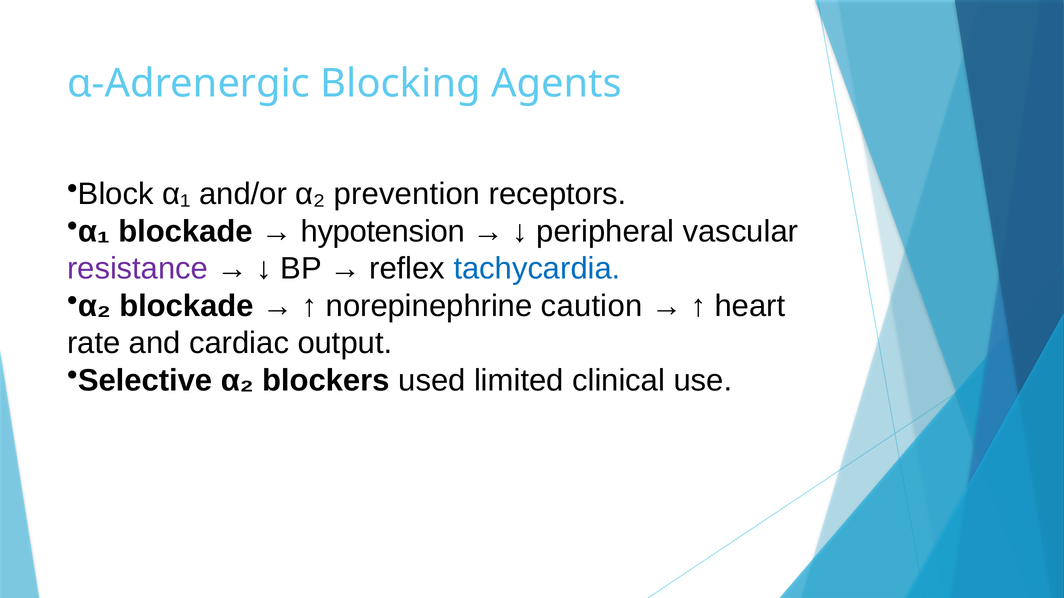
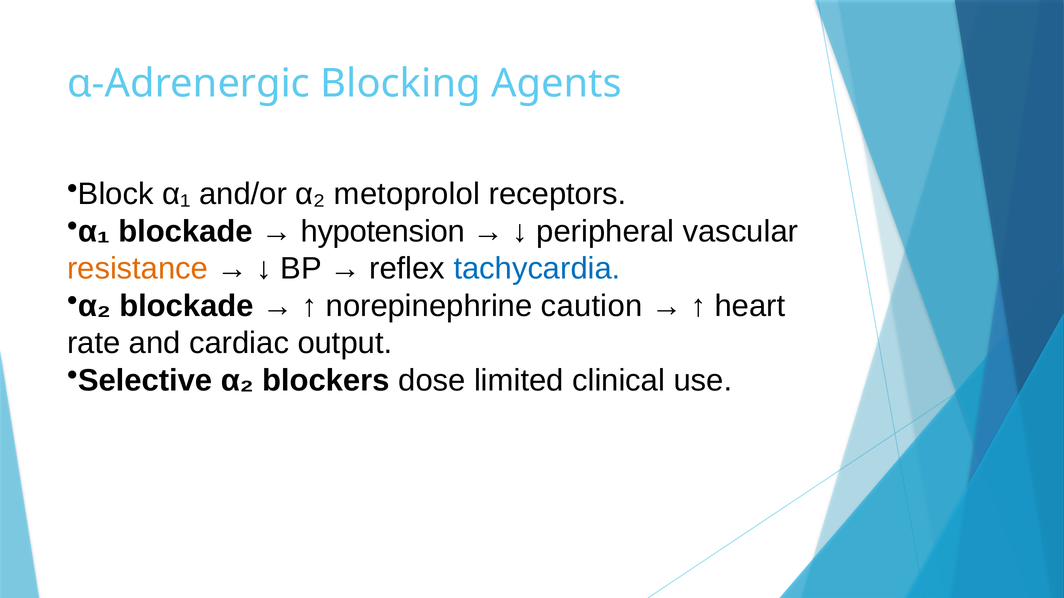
prevention: prevention -> metoprolol
resistance colour: purple -> orange
used: used -> dose
